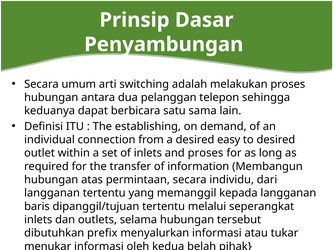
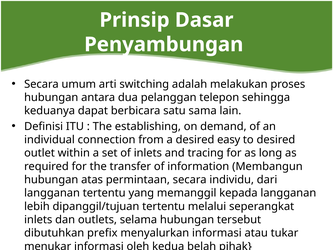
and proses: proses -> tracing
baris: baris -> lebih
